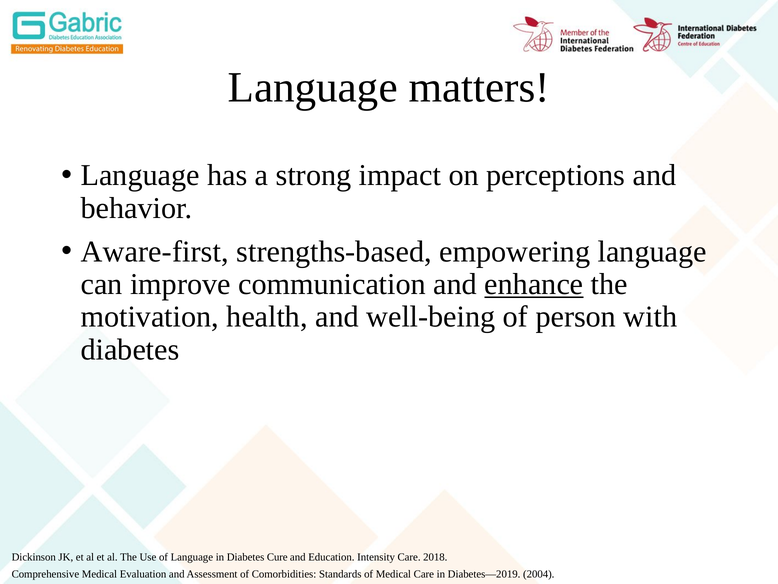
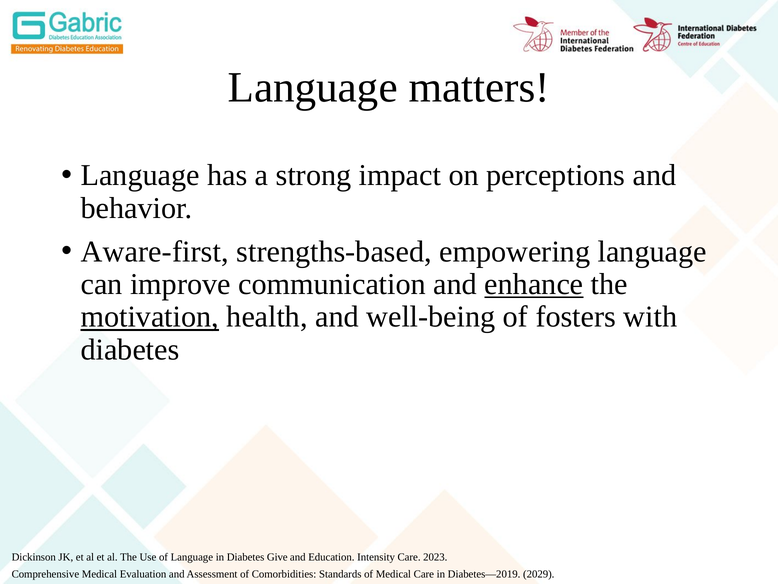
motivation underline: none -> present
person: person -> fosters
Cure: Cure -> Give
2018: 2018 -> 2023
2004: 2004 -> 2029
